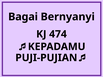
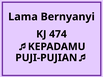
Bagai: Bagai -> Lama
